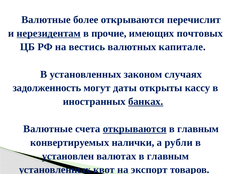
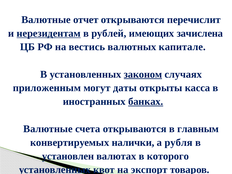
более: более -> отчет
прочие: прочие -> рублей
почтовых: почтовых -> зачислена
законом underline: none -> present
задолженность: задолженность -> приложенным
кассу: кассу -> касса
открываются at (135, 129) underline: present -> none
рубли: рубли -> рубля
валютах в главным: главным -> которого
